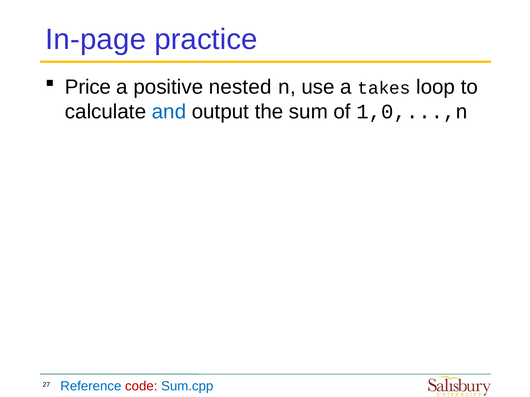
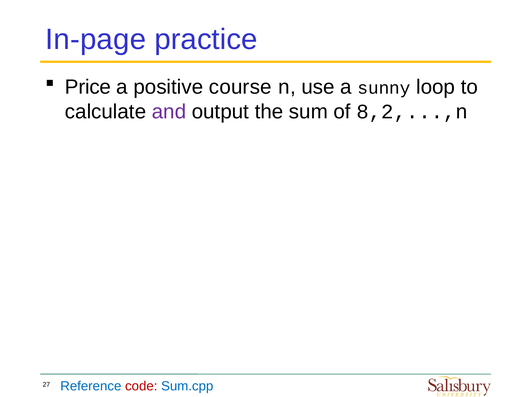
nested: nested -> course
takes: takes -> sunny
and colour: blue -> purple
1,0,...,n: 1,0,...,n -> 8,2,...,n
